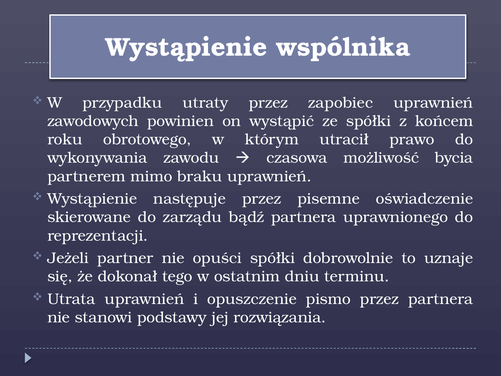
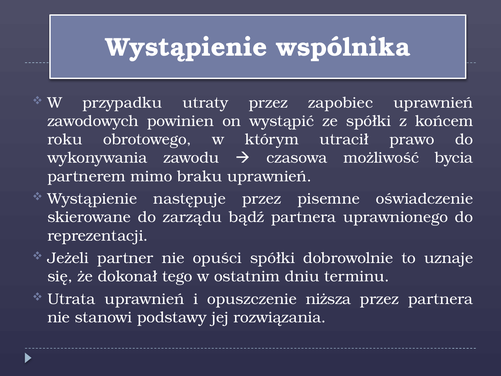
pismo: pismo -> niższa
